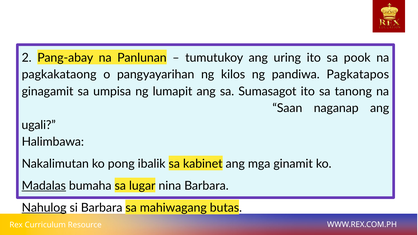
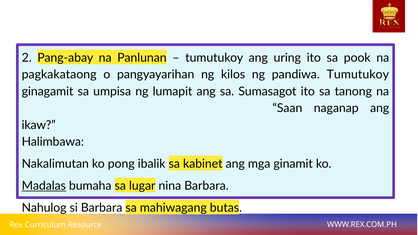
pandiwa Pagkatapos: Pagkatapos -> Tumutukoy
ugali: ugali -> ikaw
Nahulog underline: present -> none
